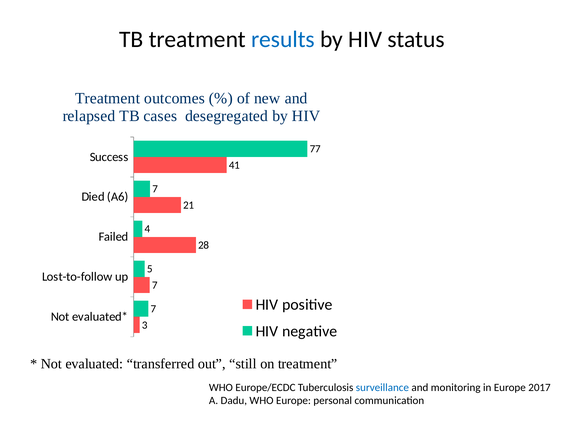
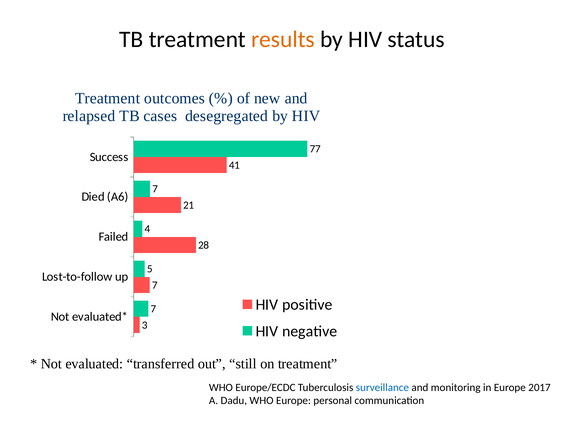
results colour: blue -> orange
